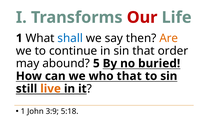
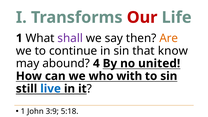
shall colour: blue -> purple
order: order -> know
5: 5 -> 4
buried: buried -> united
who that: that -> with
live colour: orange -> blue
